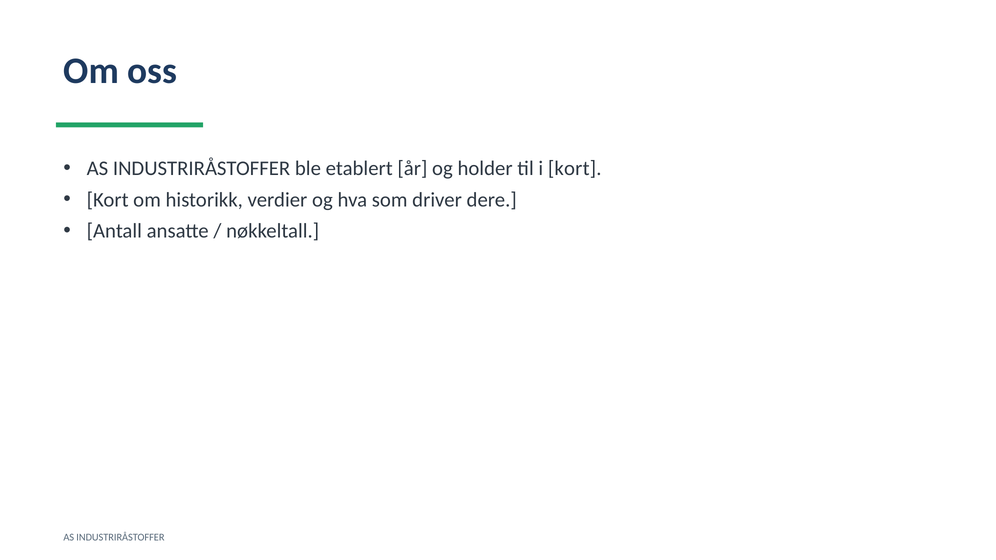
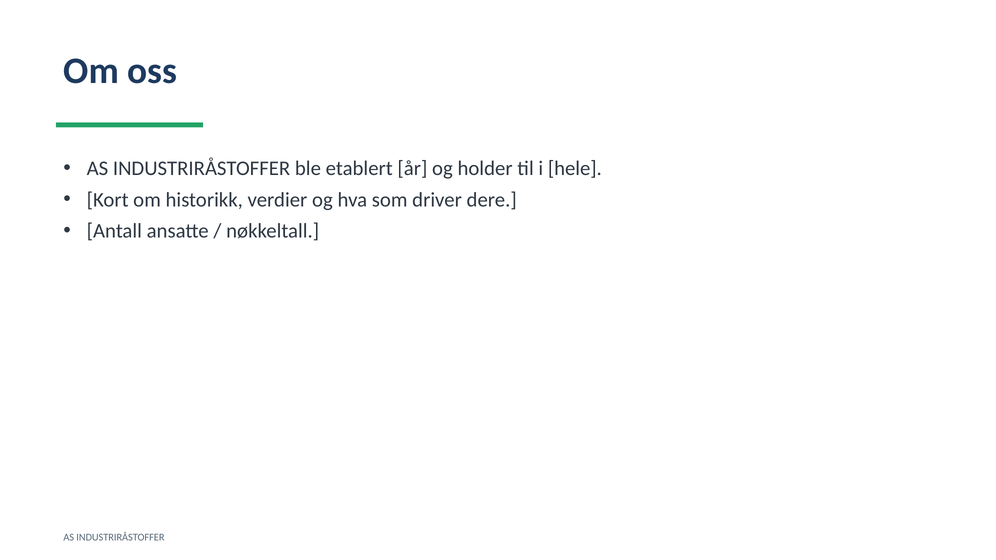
i kort: kort -> hele
